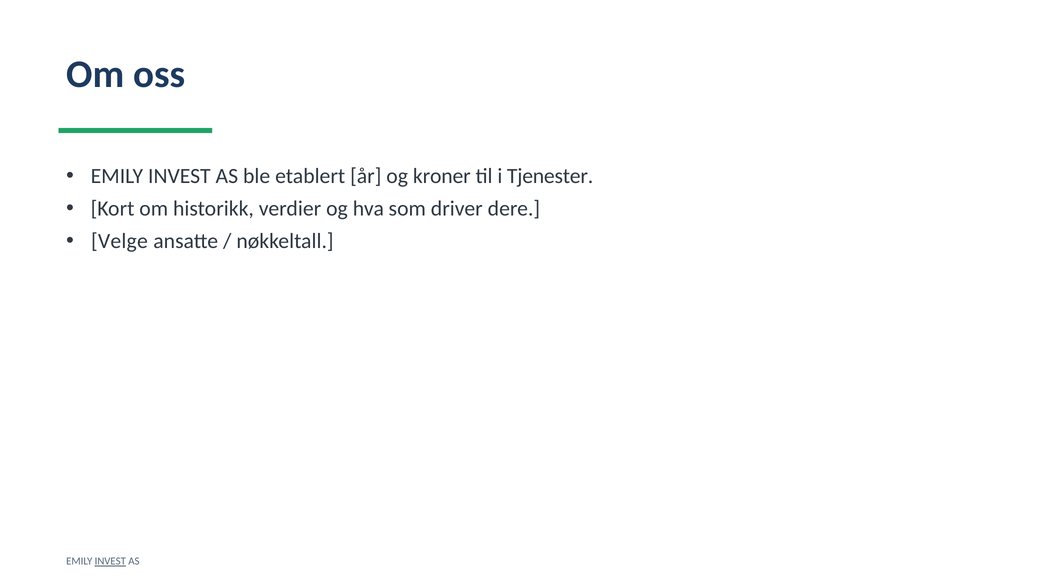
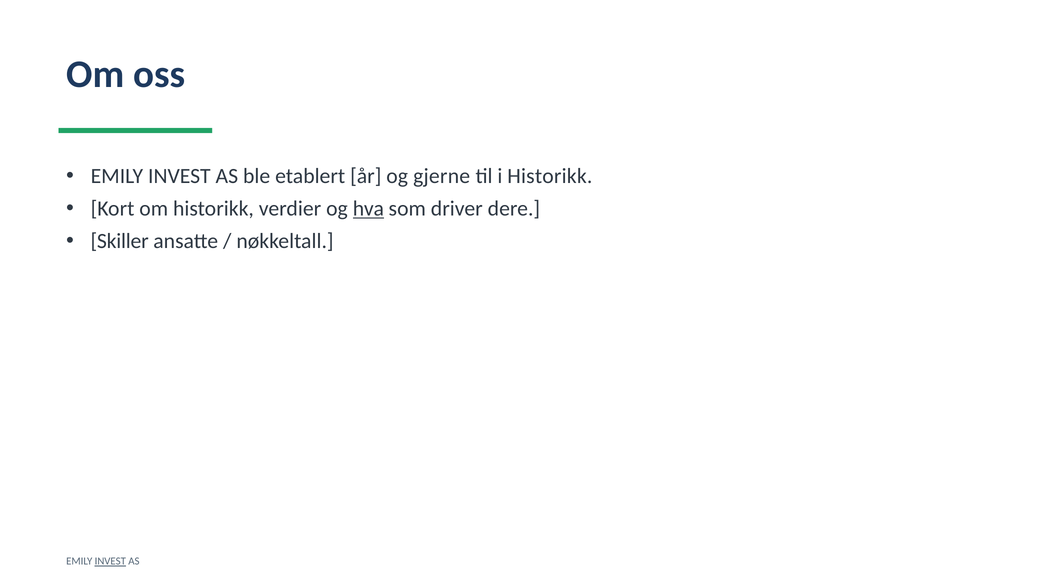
kroner: kroner -> gjerne
i Tjenester: Tjenester -> Historikk
hva underline: none -> present
Velge: Velge -> Skiller
